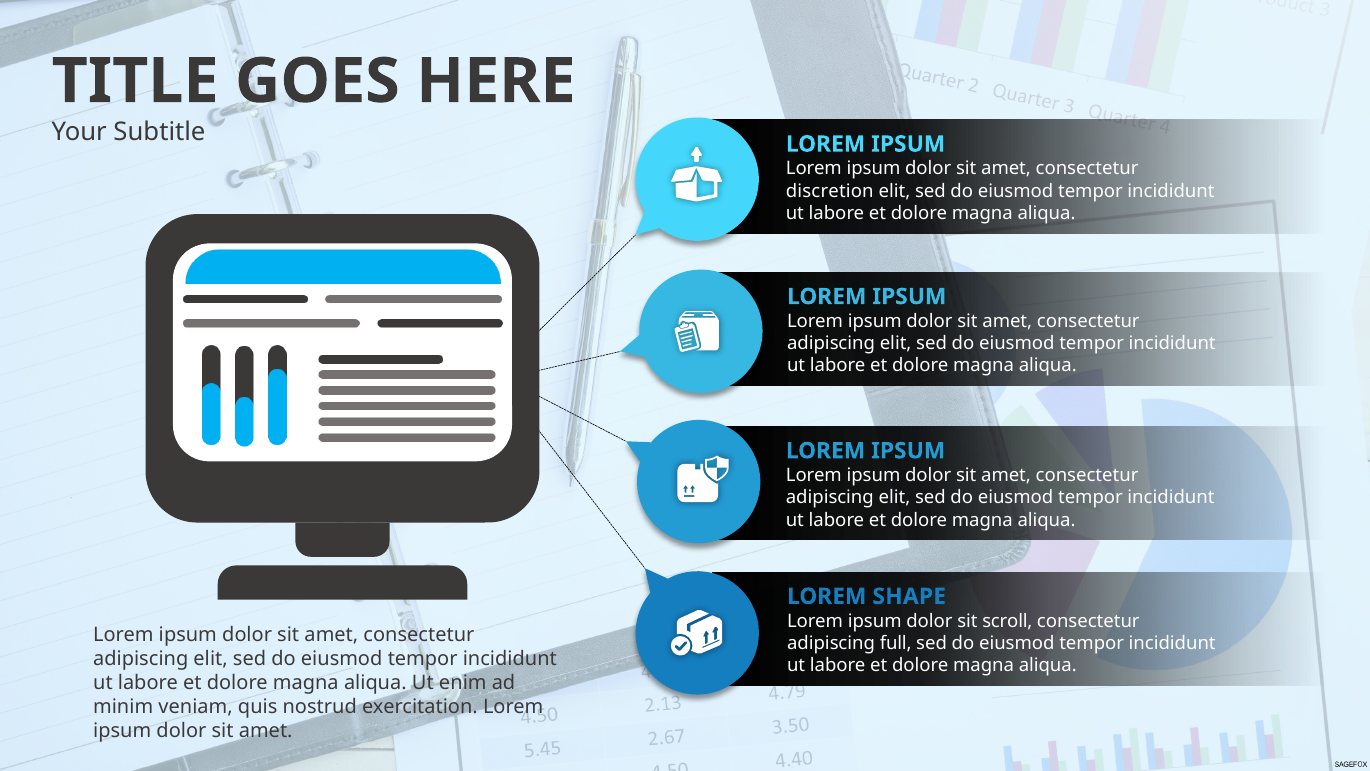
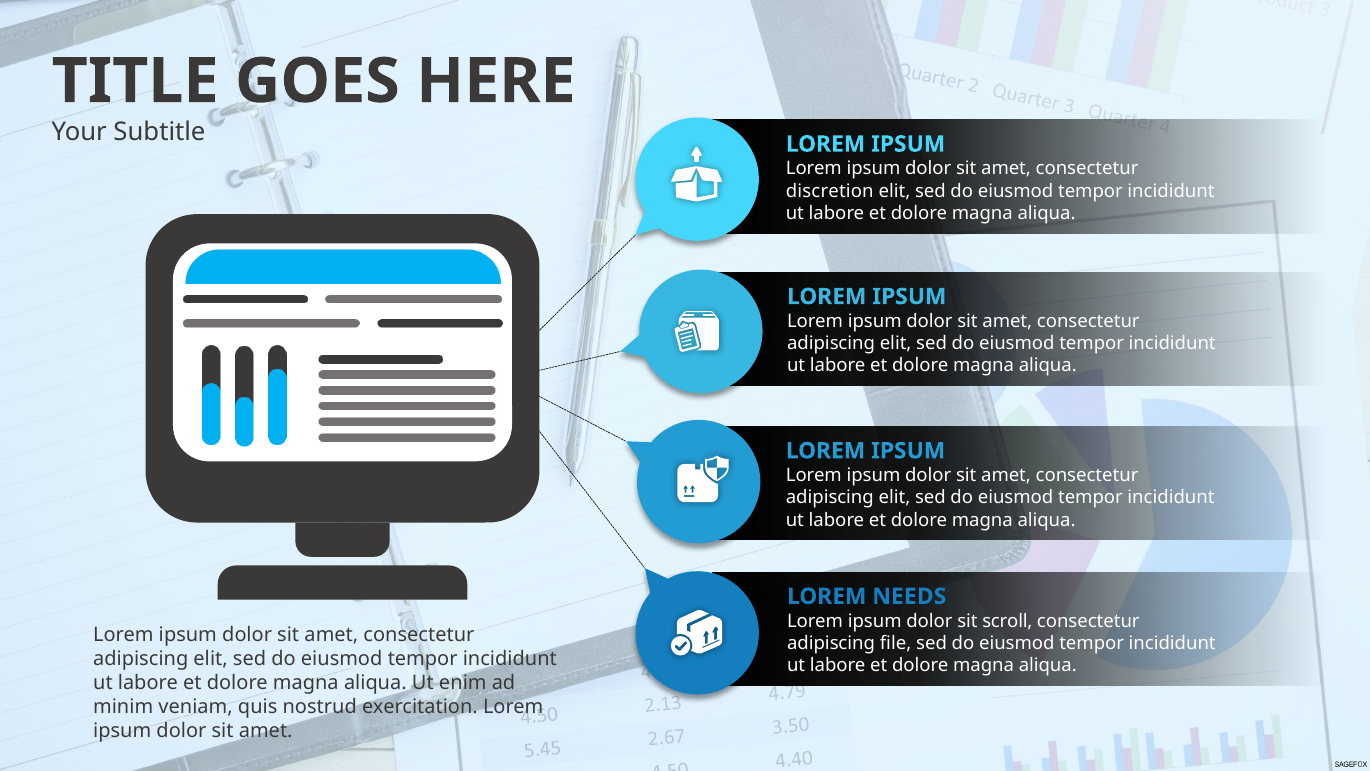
SHAPE: SHAPE -> NEEDS
full: full -> file
